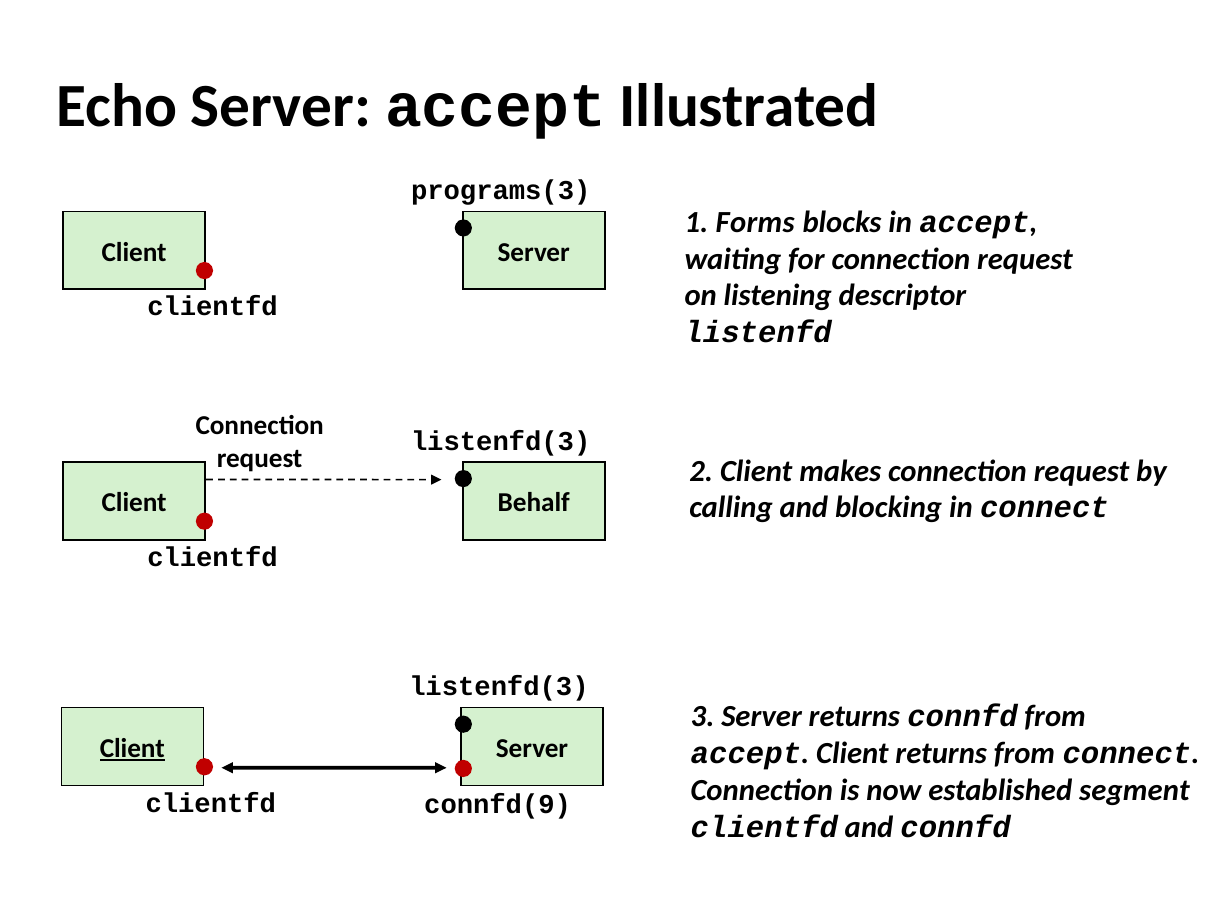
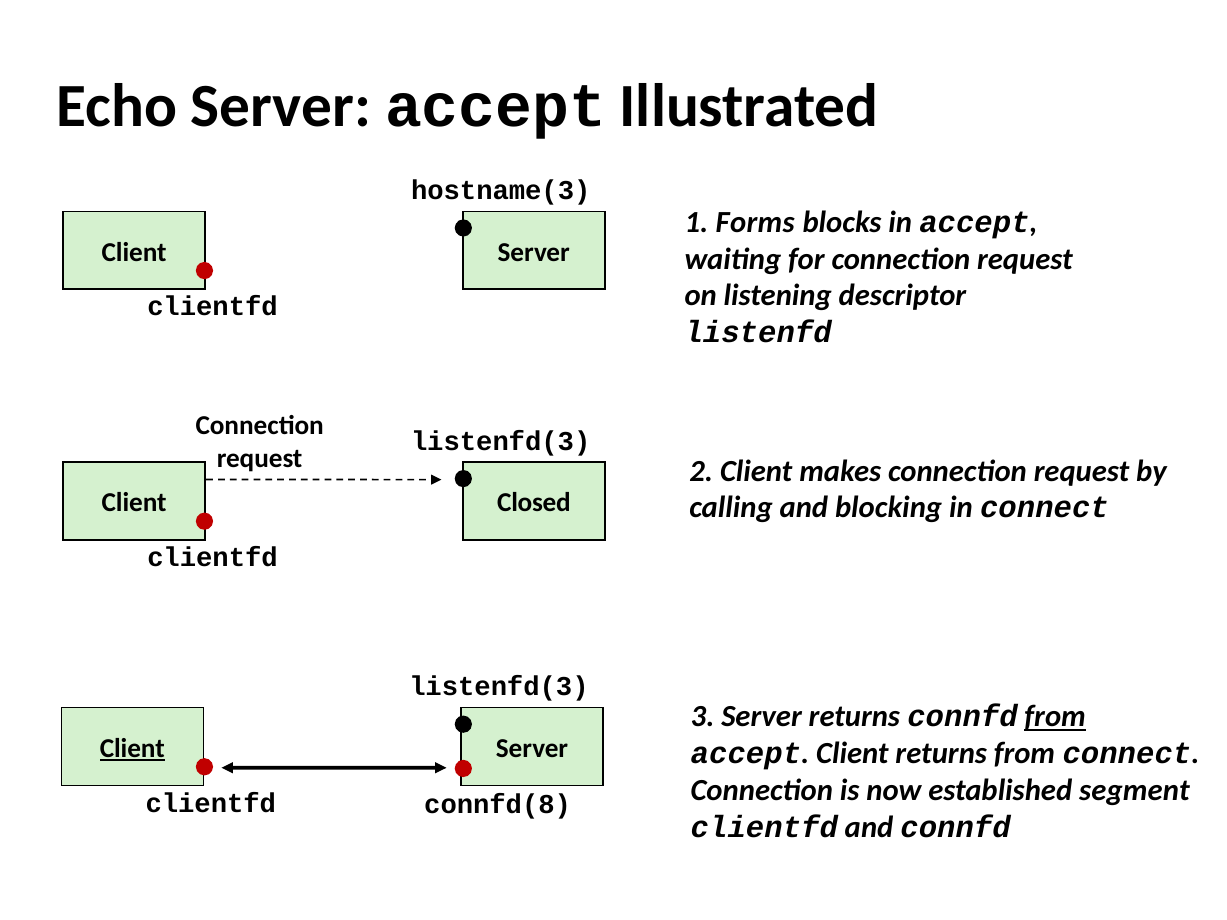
programs(3: programs(3 -> hostname(3
Behalf: Behalf -> Closed
from at (1055, 717) underline: none -> present
connfd(9: connfd(9 -> connfd(8
